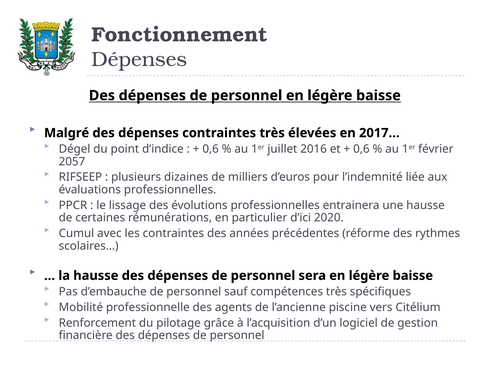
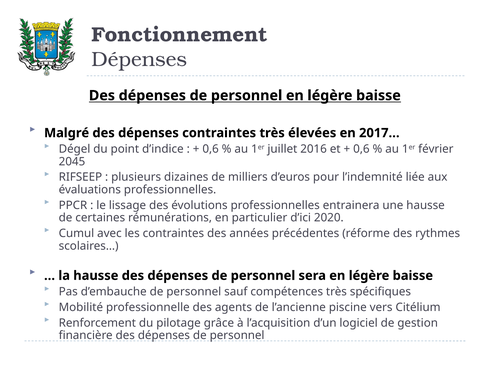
2057: 2057 -> 2045
